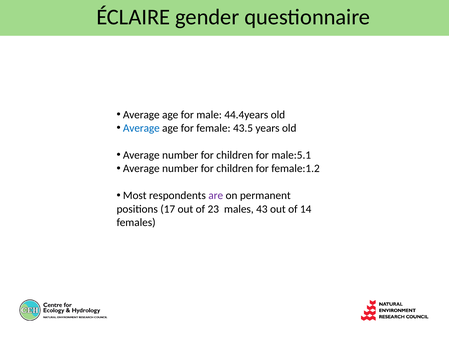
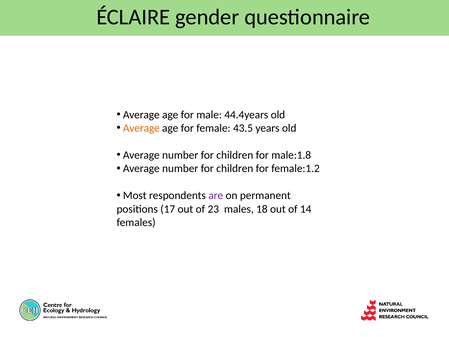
Average at (141, 128) colour: blue -> orange
male:5.1: male:5.1 -> male:1.8
43: 43 -> 18
